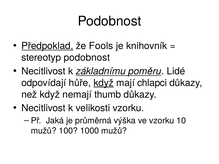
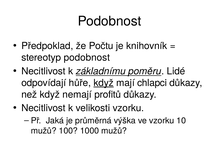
Předpoklad underline: present -> none
Fools: Fools -> Počtu
thumb: thumb -> profitů
